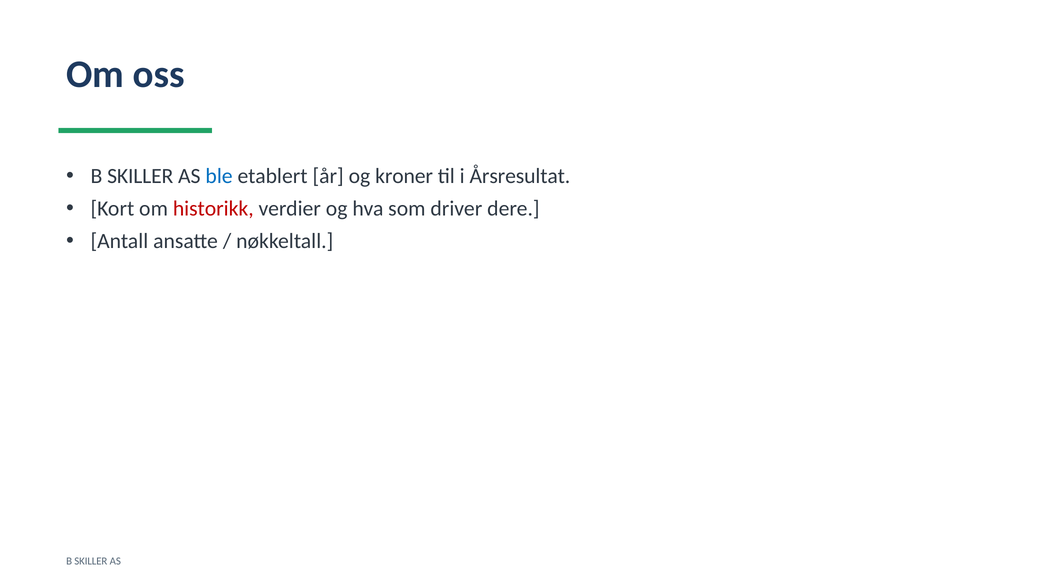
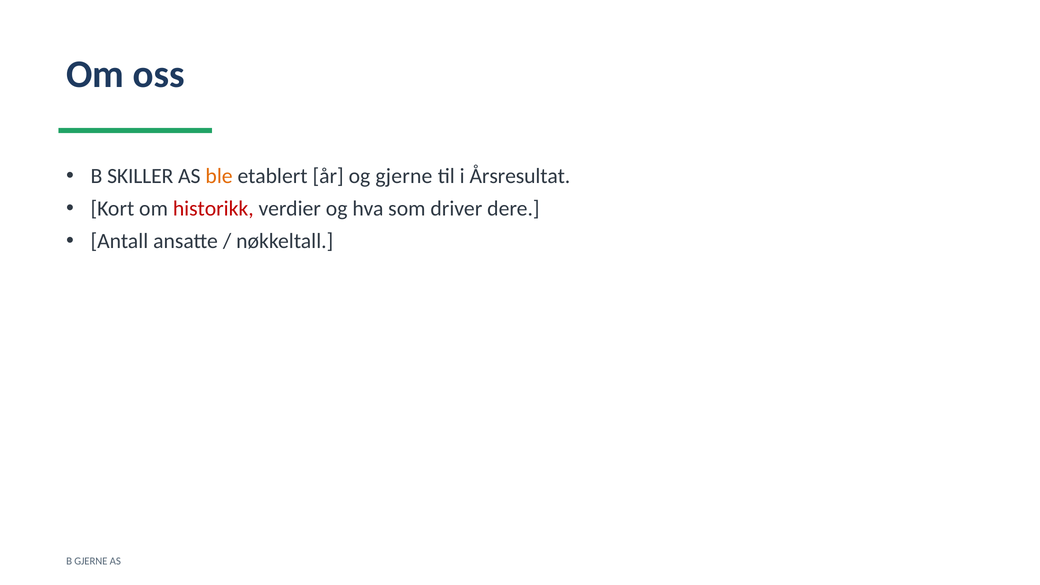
ble colour: blue -> orange
og kroner: kroner -> gjerne
SKILLER at (91, 561): SKILLER -> GJERNE
